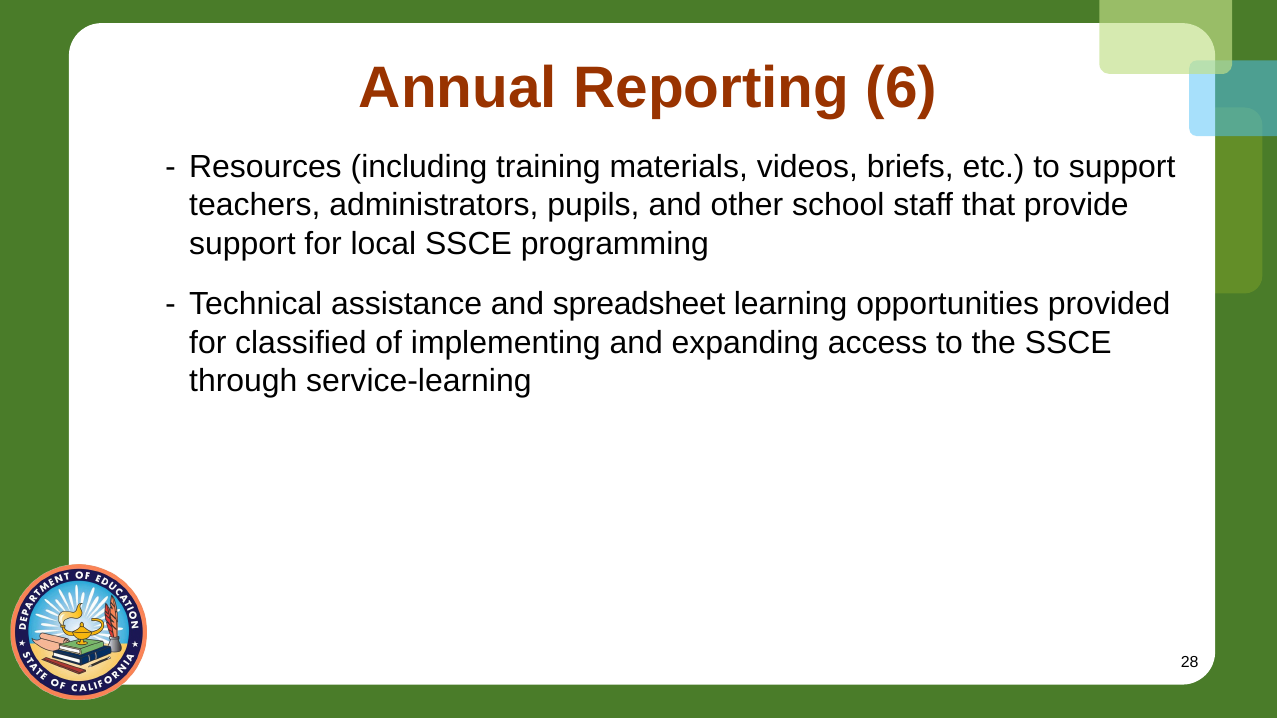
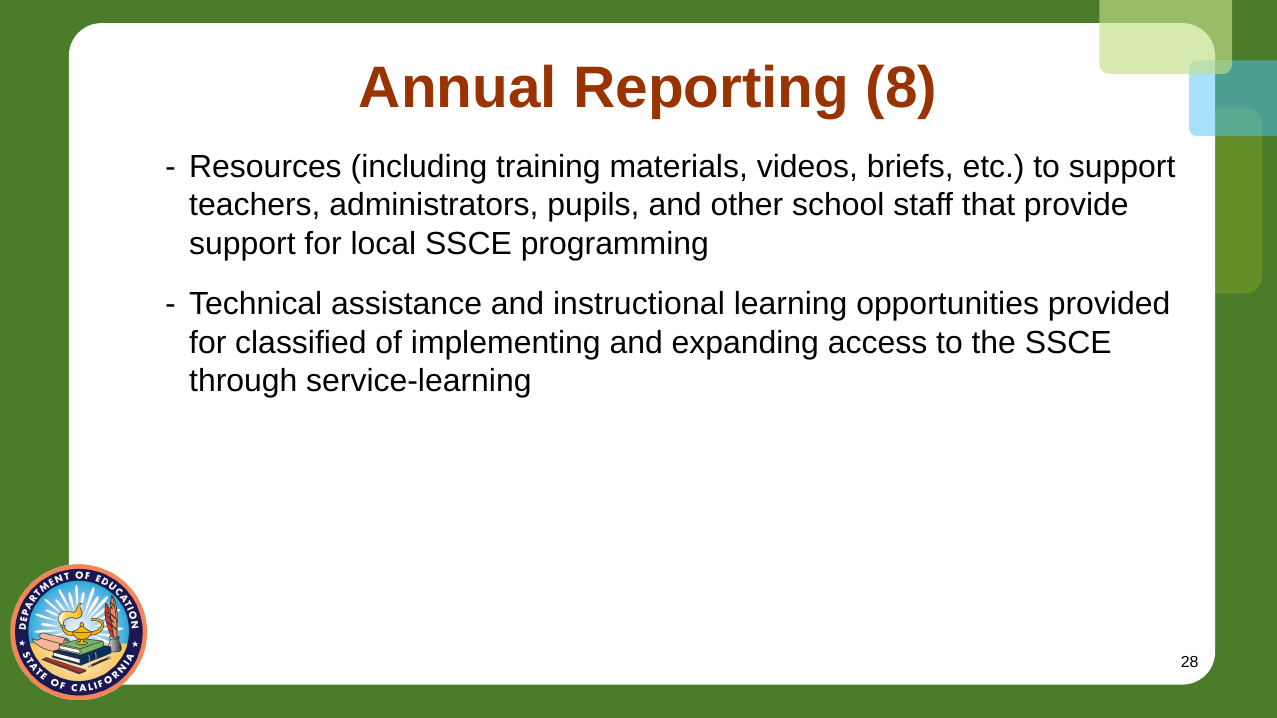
6: 6 -> 8
spreadsheet: spreadsheet -> instructional
